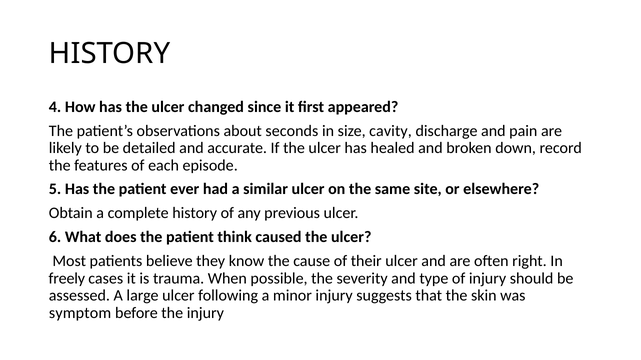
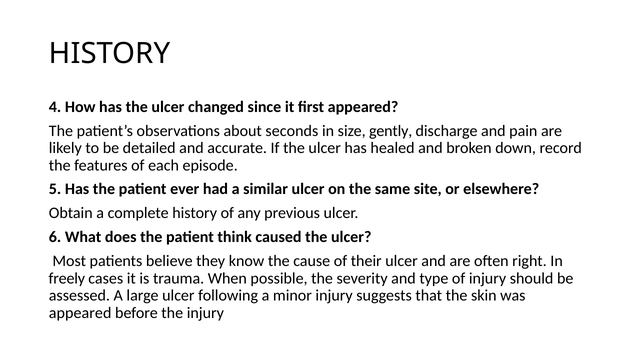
cavity: cavity -> gently
symptom at (80, 313): symptom -> appeared
